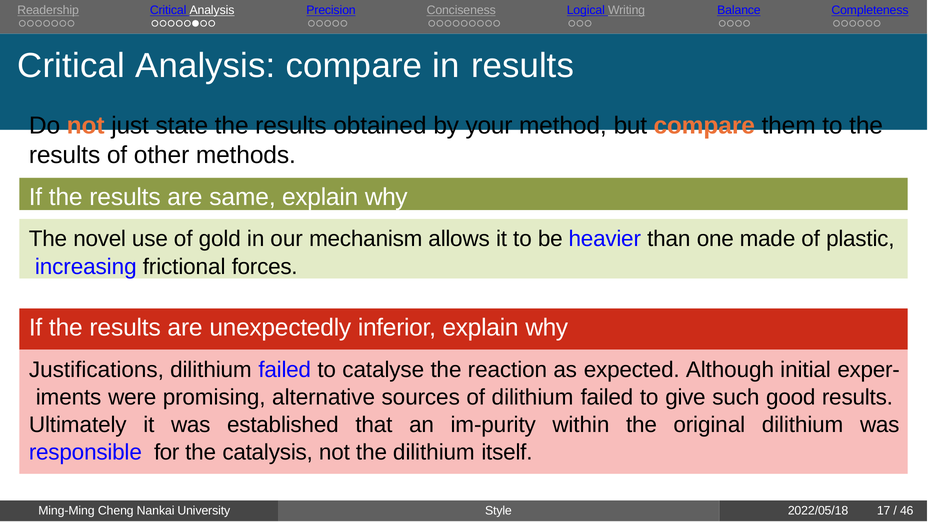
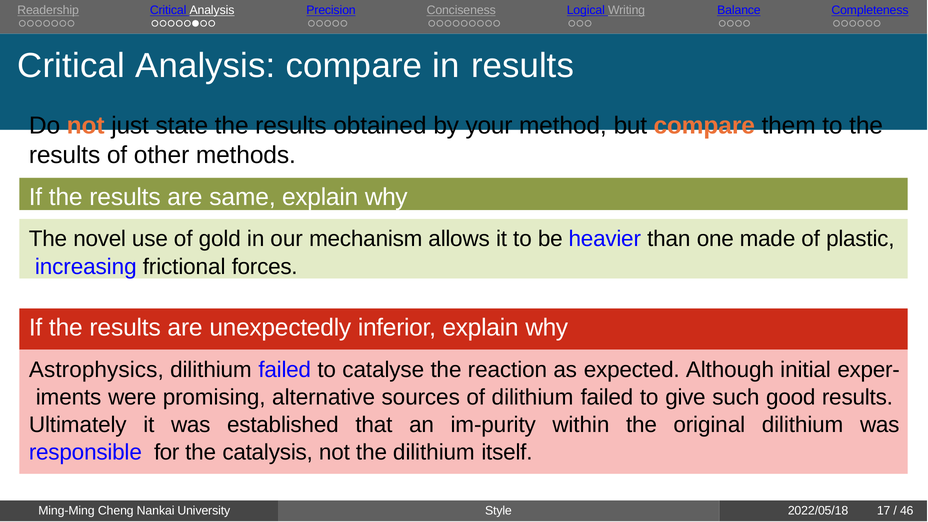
Justifications: Justifications -> Astrophysics
